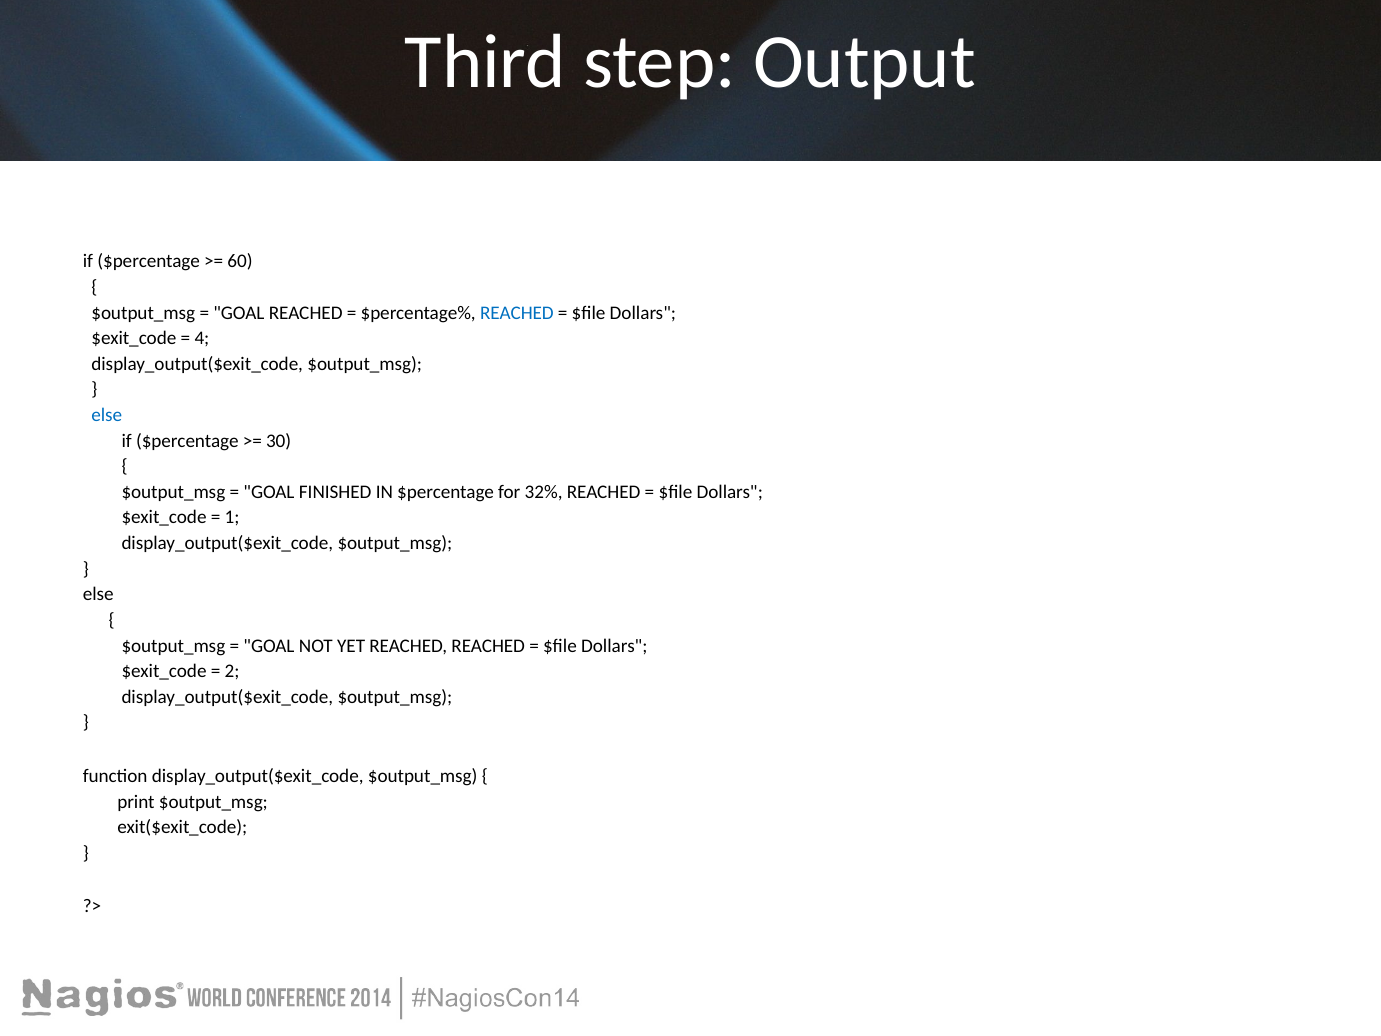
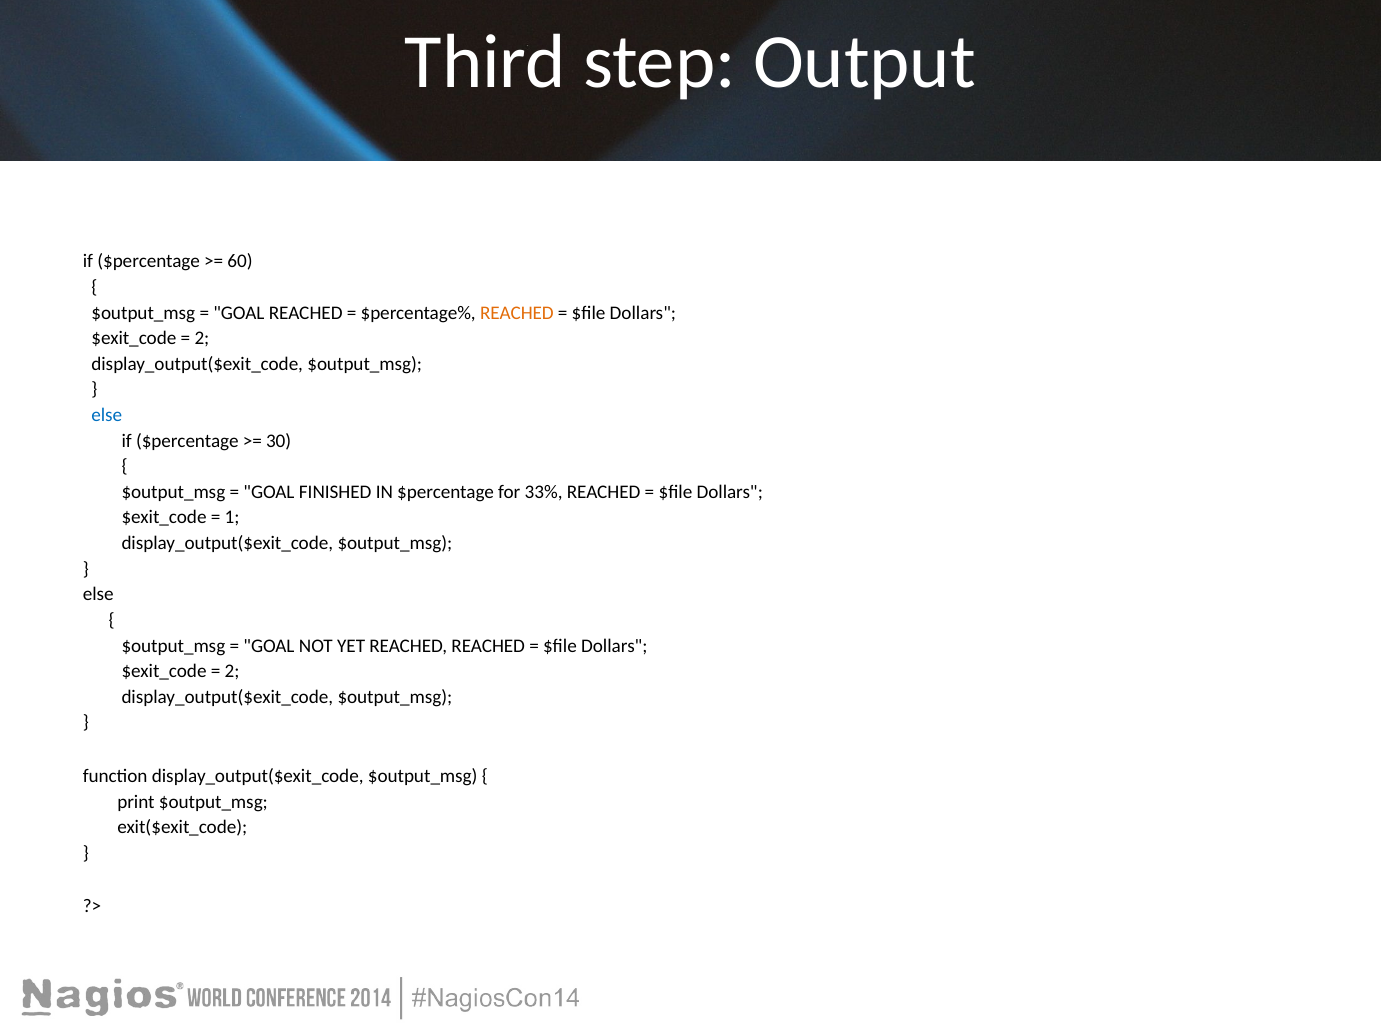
REACHED at (517, 313) colour: blue -> orange
4 at (202, 338): 4 -> 2
32%: 32% -> 33%
